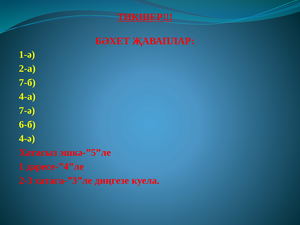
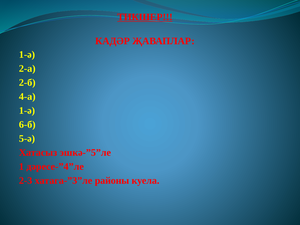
БӘХЕТ: БӘХЕТ -> КАДӘР
7-б: 7-б -> 2-б
7-ә at (27, 111): 7-ә -> 1-ә
4-ә: 4-ә -> 5-ә
диңгезе: диңгезе -> районы
